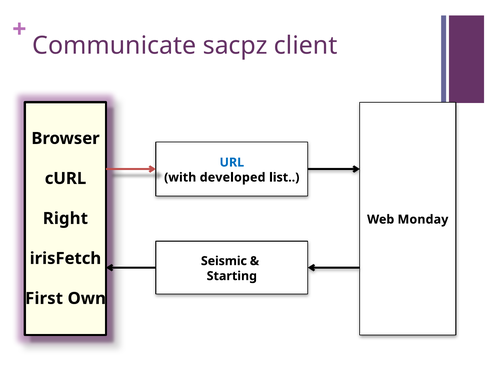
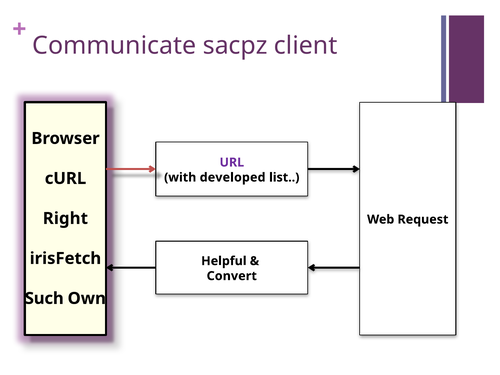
URL colour: blue -> purple
Monday: Monday -> Request
Seismic: Seismic -> Helpful
Starting: Starting -> Convert
First: First -> Such
